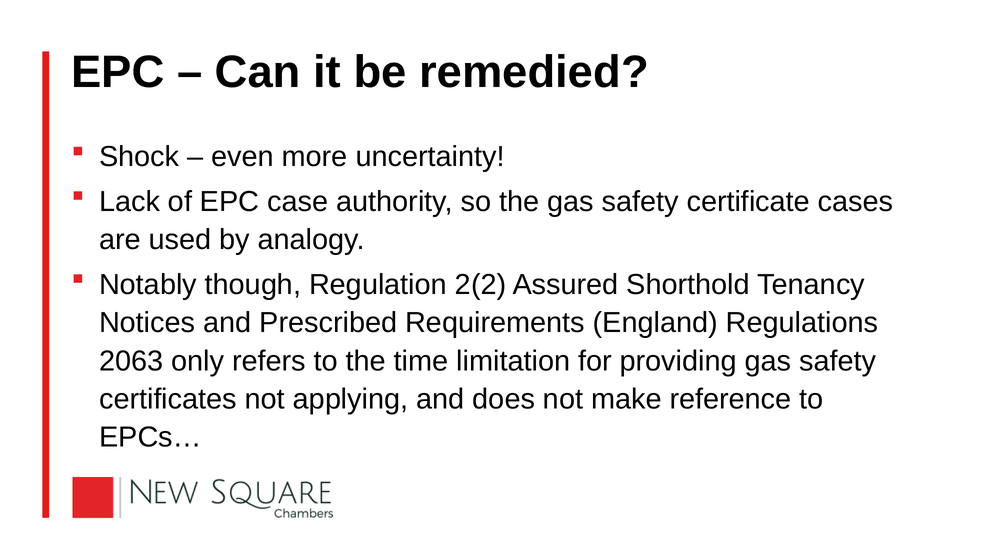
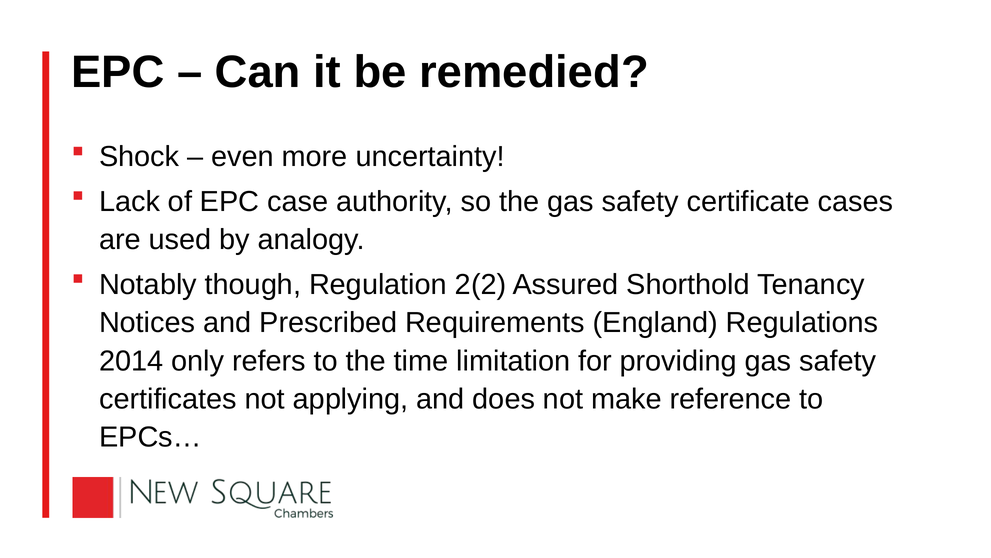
2063: 2063 -> 2014
